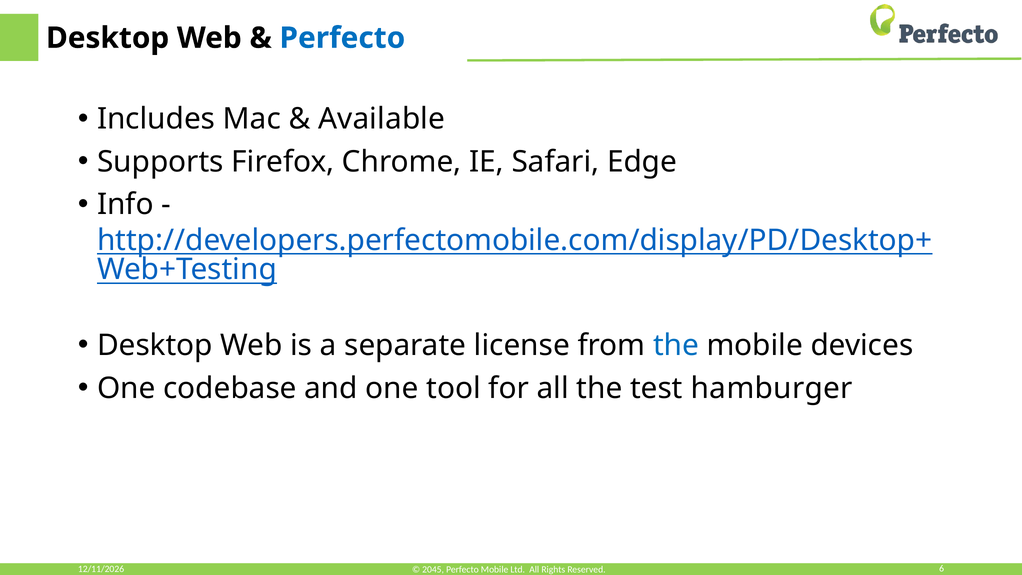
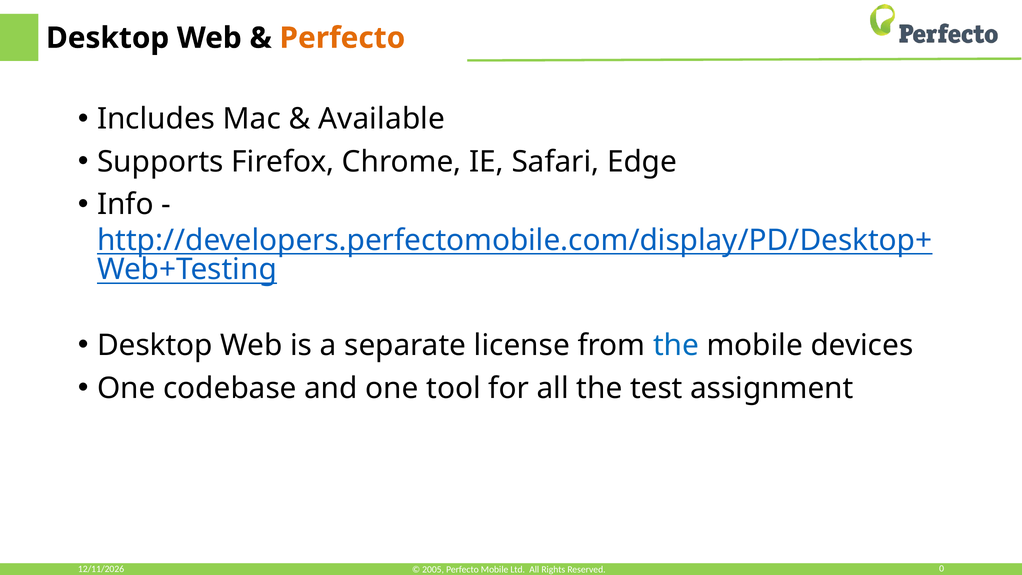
Perfecto at (342, 38) colour: blue -> orange
hamburger: hamburger -> assignment
6: 6 -> 0
2045: 2045 -> 2005
